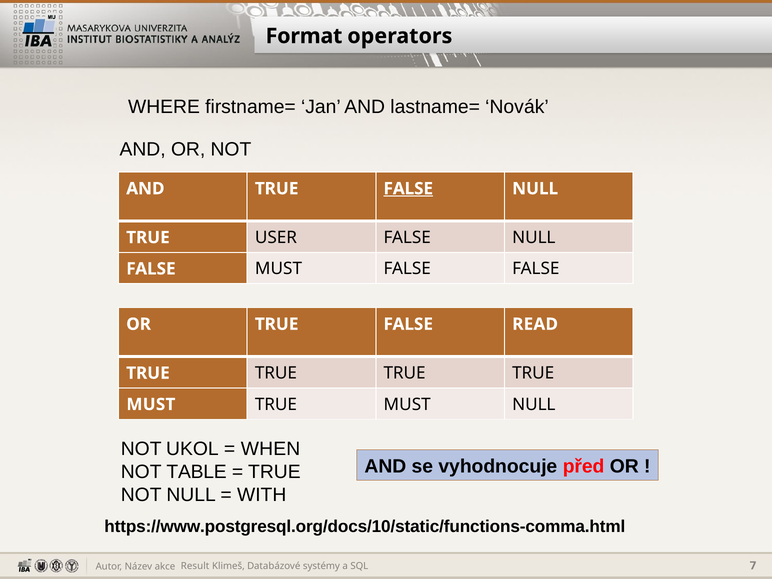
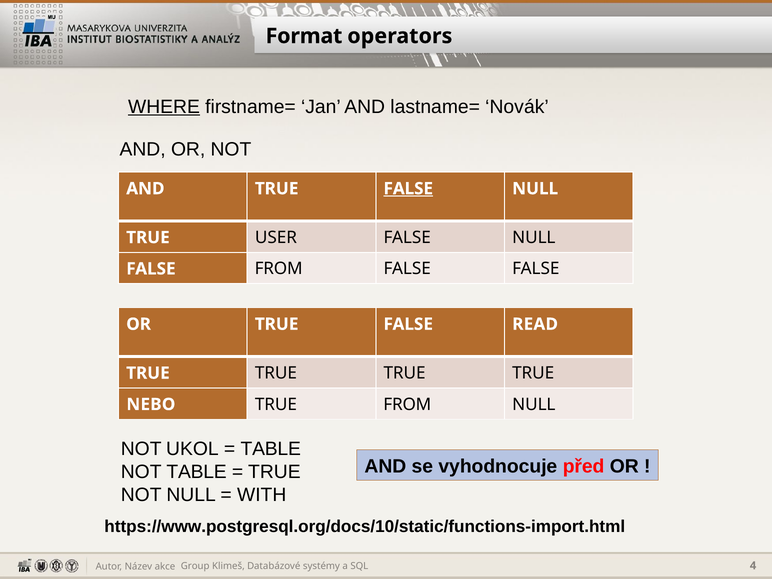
WHERE underline: none -> present
FALSE MUST: MUST -> FROM
MUST at (151, 404): MUST -> NEBO
MUST at (407, 404): MUST -> FROM
WHEN at (271, 449): WHEN -> TABLE
https://www.postgresql.org/docs/10/static/functions-comma.html: https://www.postgresql.org/docs/10/static/functions-comma.html -> https://www.postgresql.org/docs/10/static/functions-import.html
Result: Result -> Group
7: 7 -> 4
